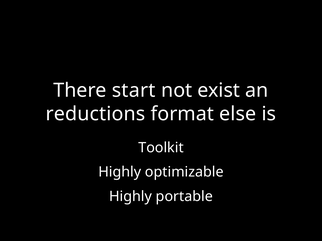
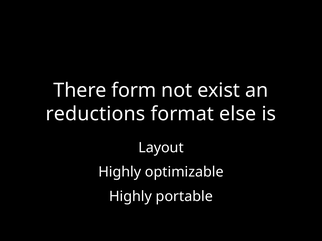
start: start -> form
Toolkit: Toolkit -> Layout
